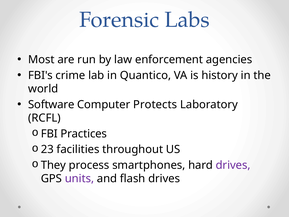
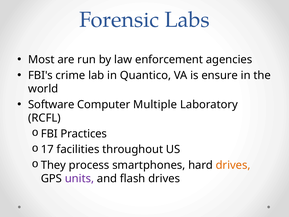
history: history -> ensure
Protects: Protects -> Multiple
23: 23 -> 17
drives at (233, 165) colour: purple -> orange
